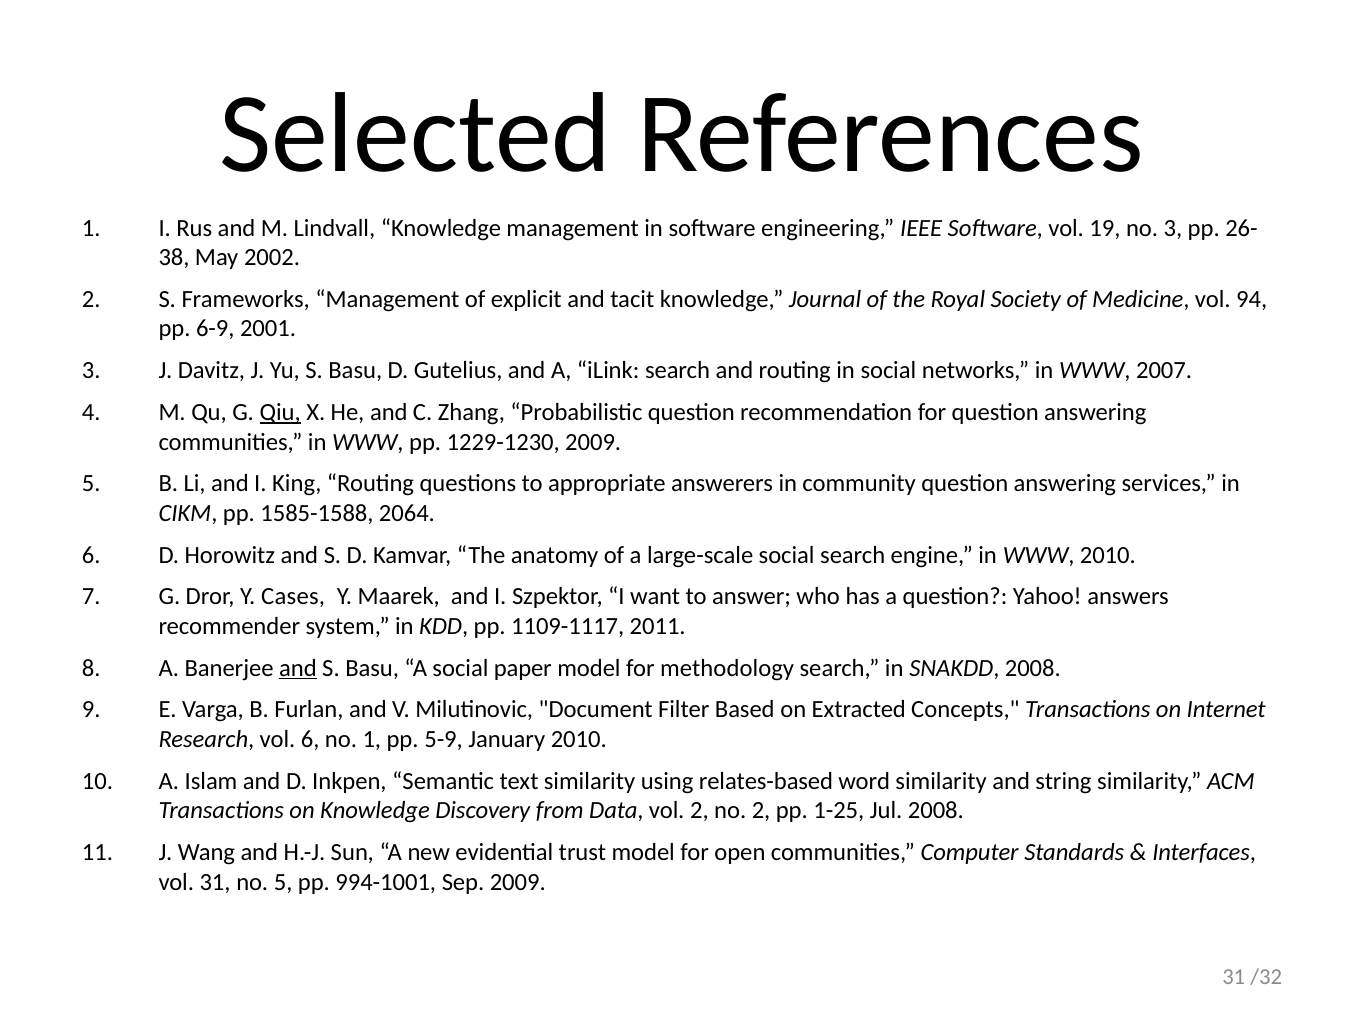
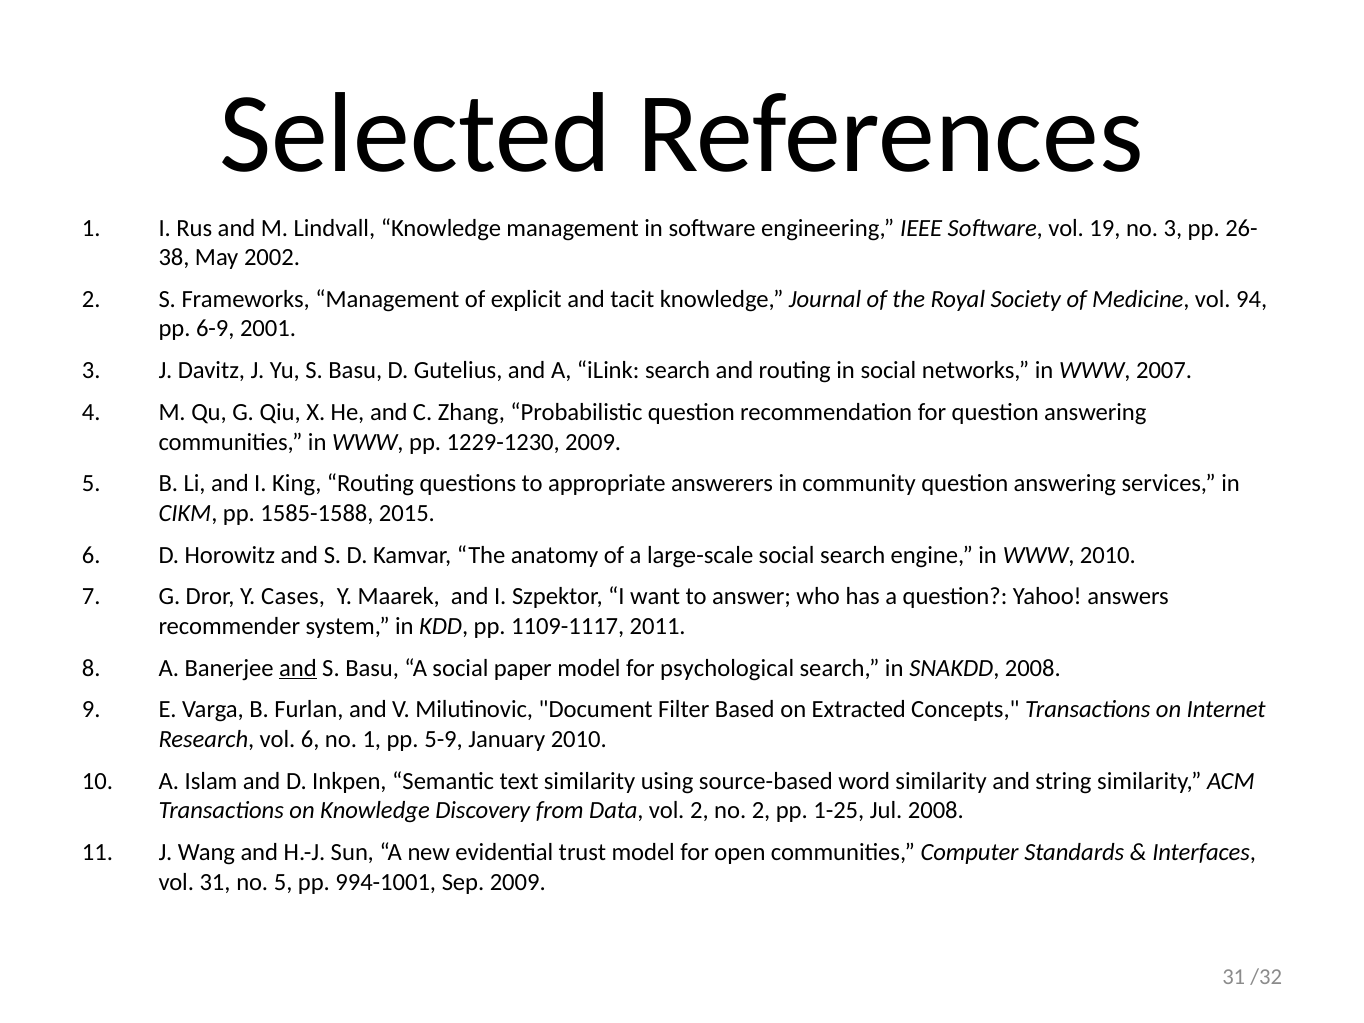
Qiu underline: present -> none
2064: 2064 -> 2015
methodology: methodology -> psychological
relates-based: relates-based -> source-based
